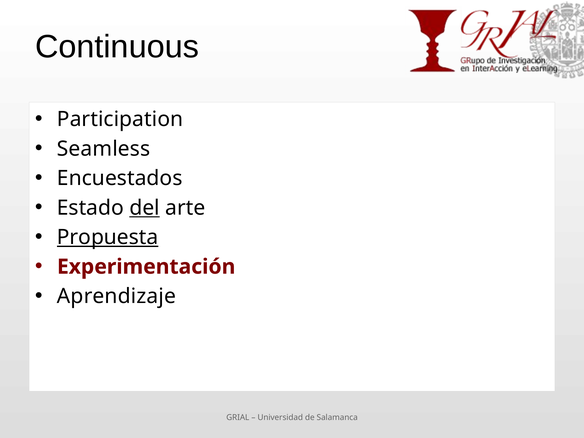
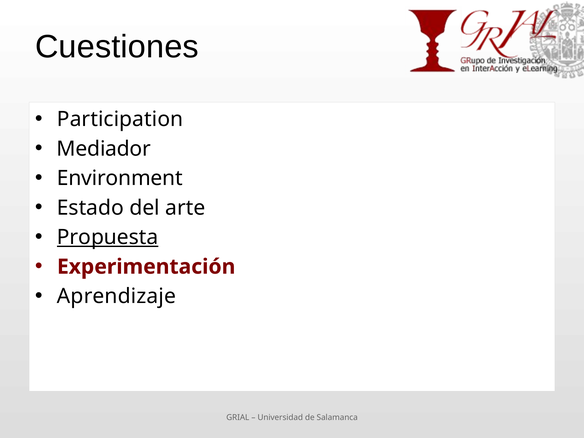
Continuous: Continuous -> Cuestiones
Seamless: Seamless -> Mediador
Encuestados: Encuestados -> Environment
del underline: present -> none
